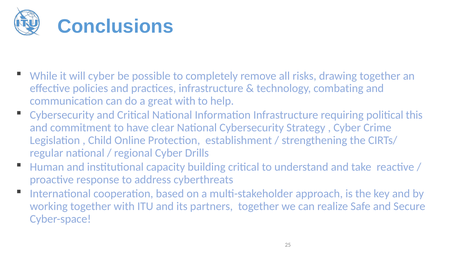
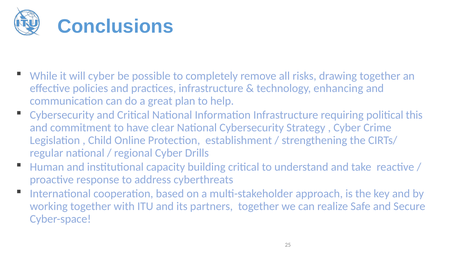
combating: combating -> enhancing
great with: with -> plan
